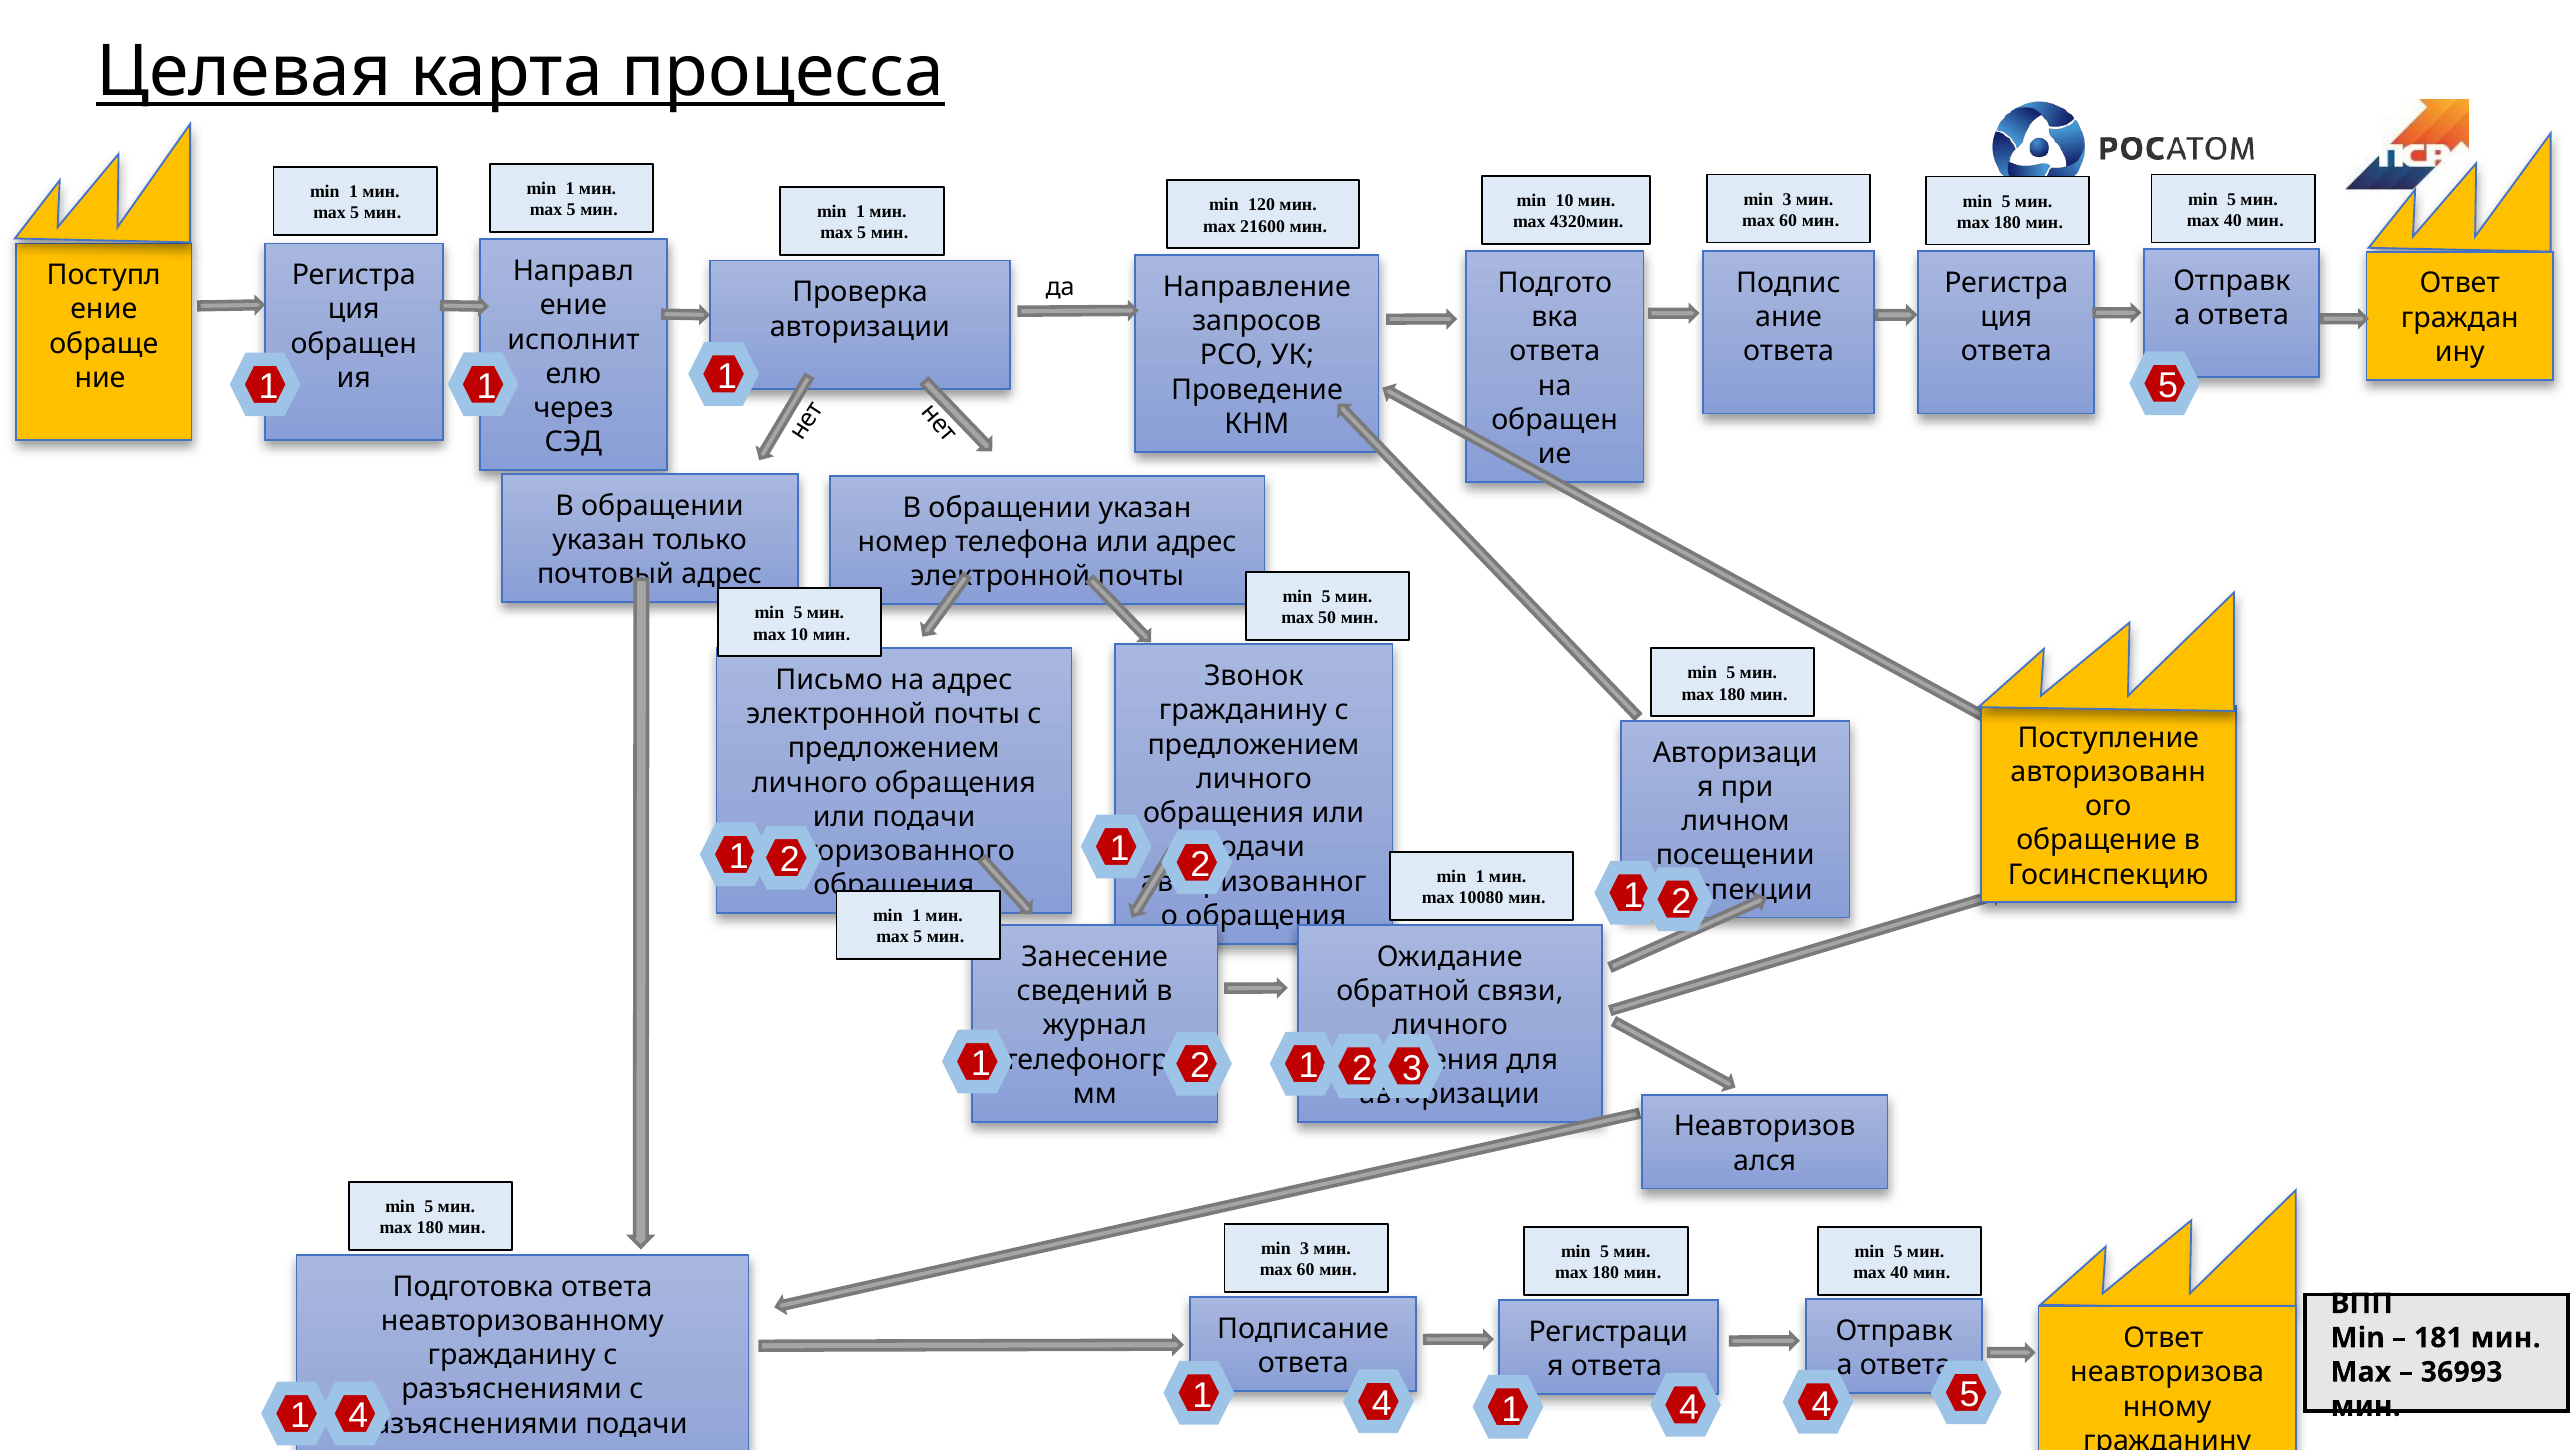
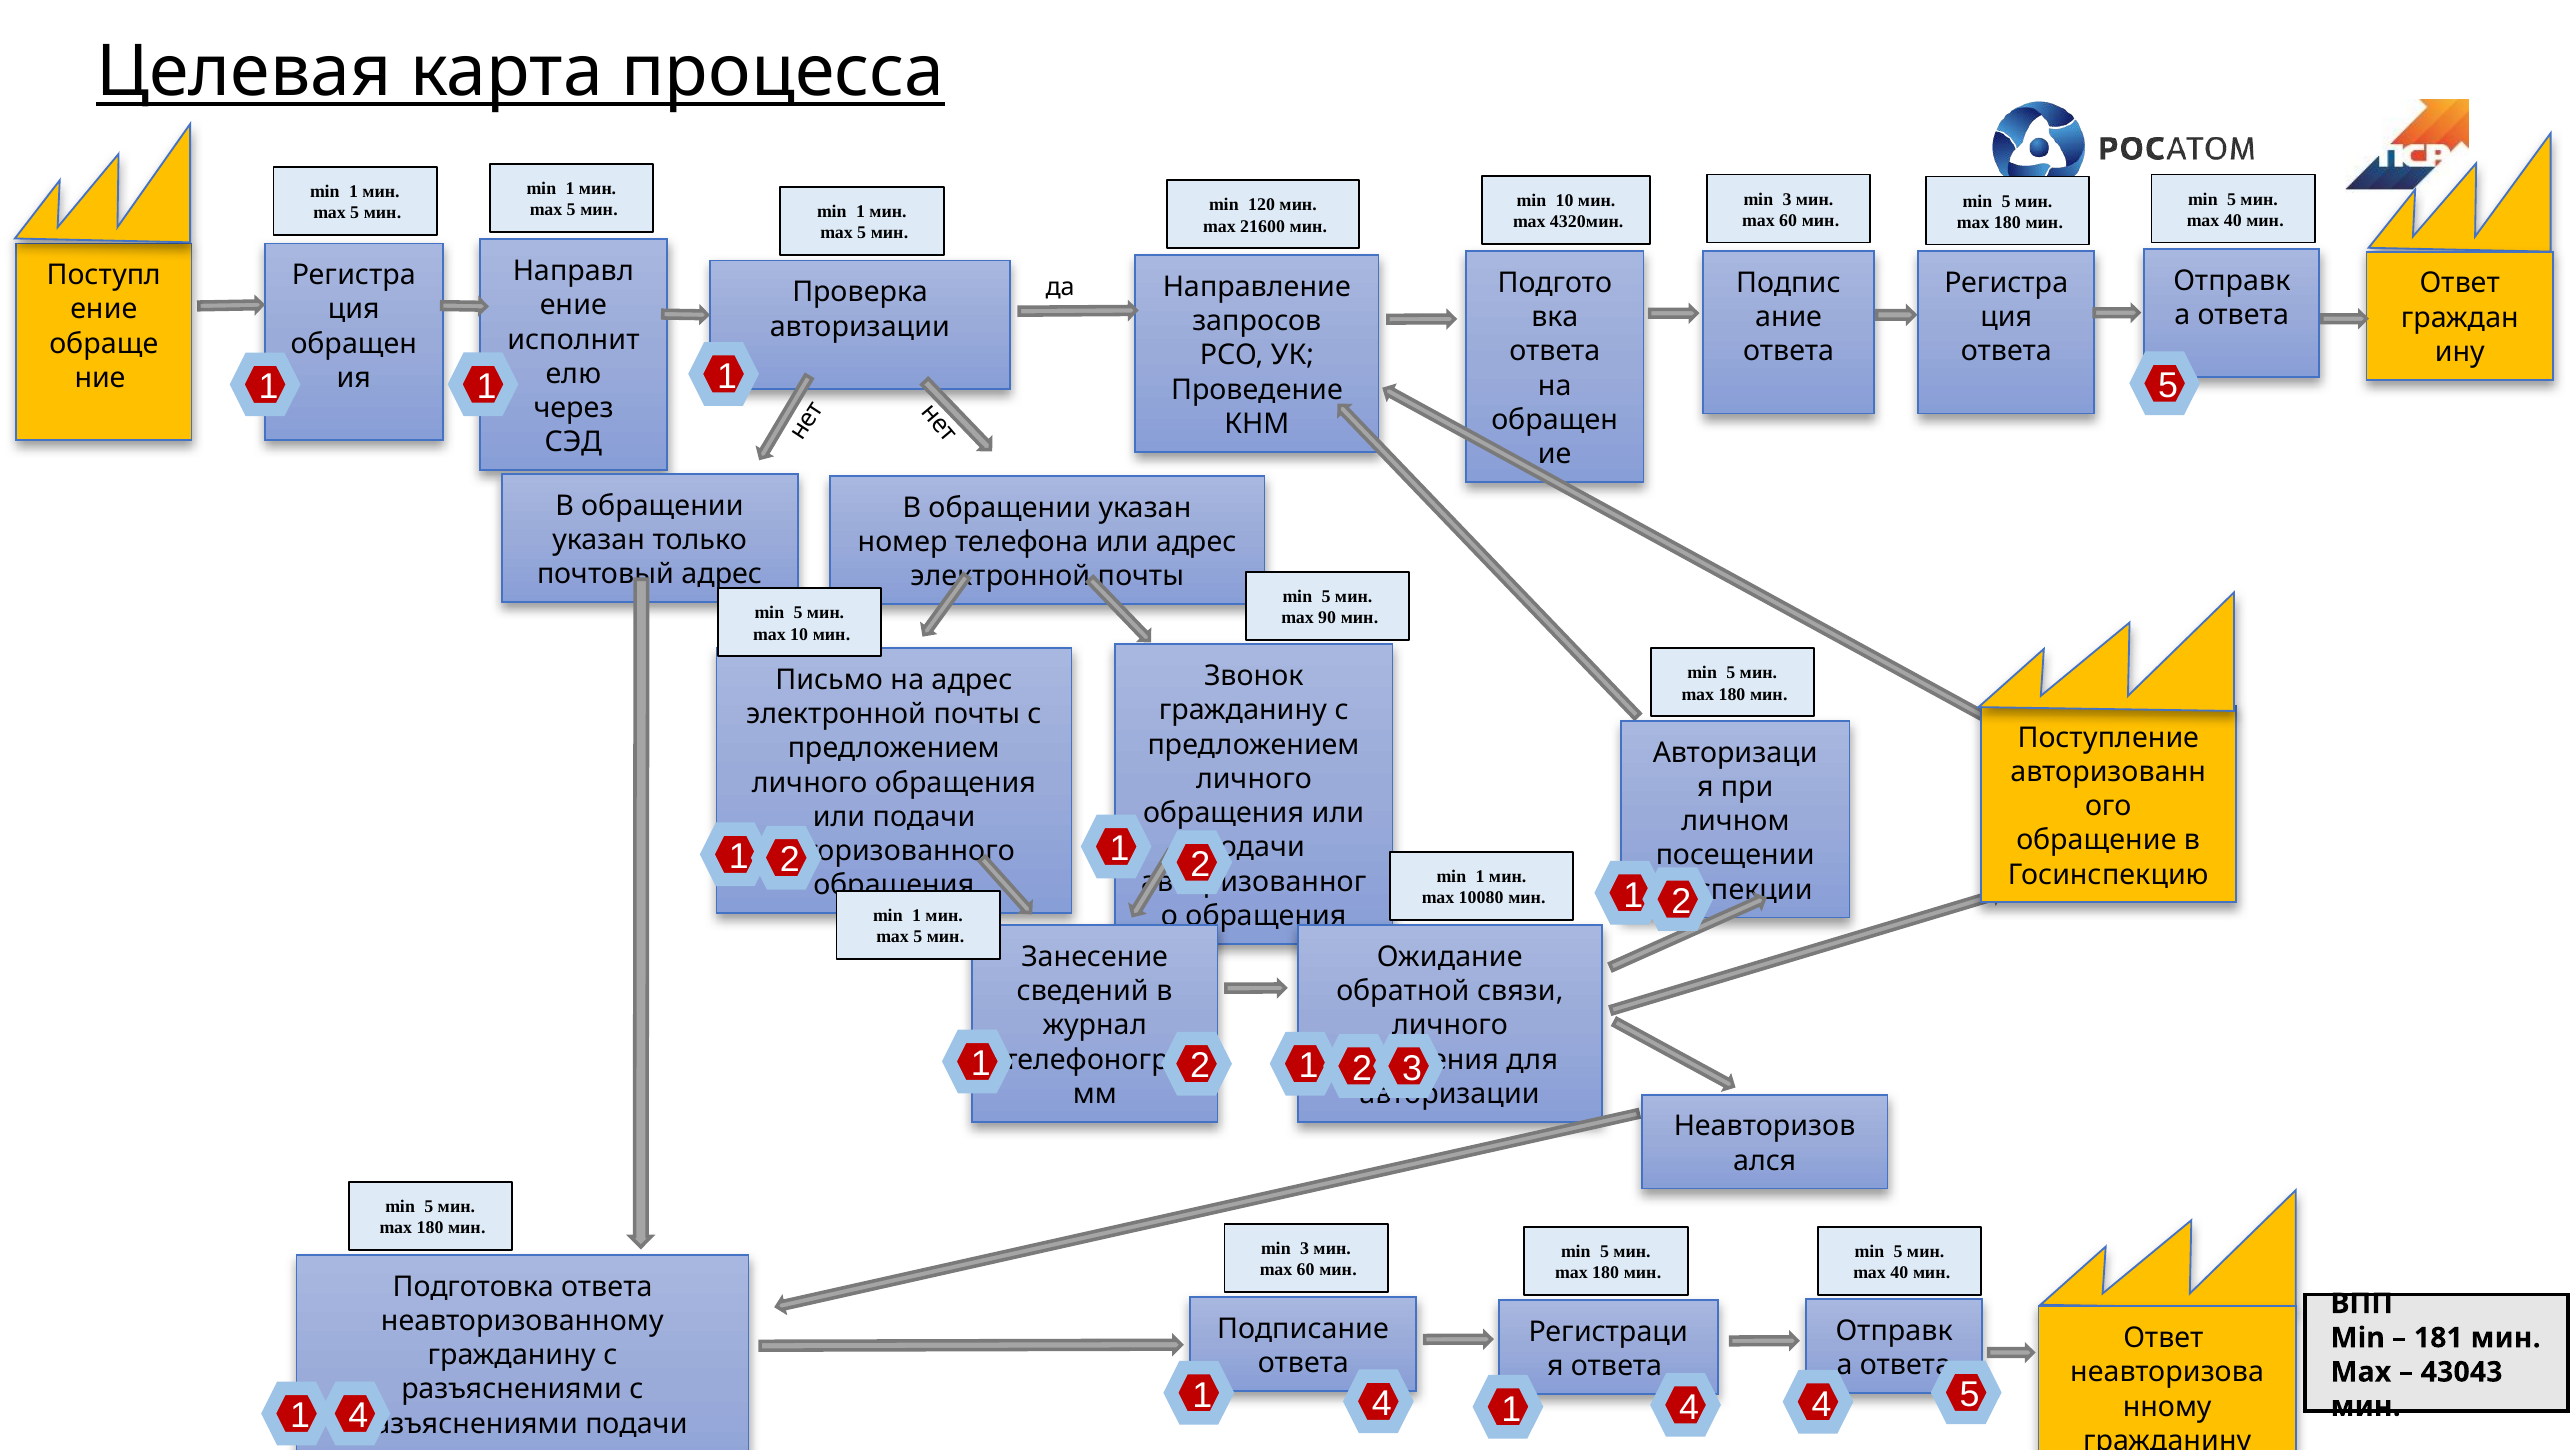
50: 50 -> 90
36993: 36993 -> 43043
